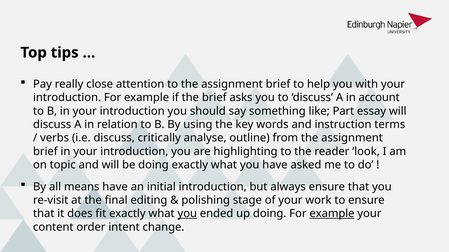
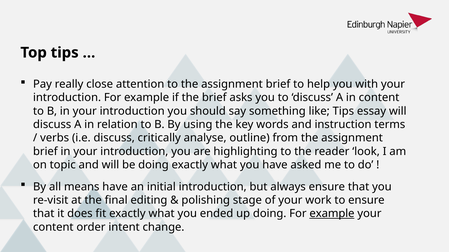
in account: account -> content
like Part: Part -> Tips
you at (187, 214) underline: present -> none
